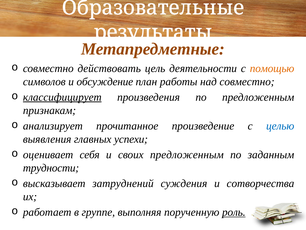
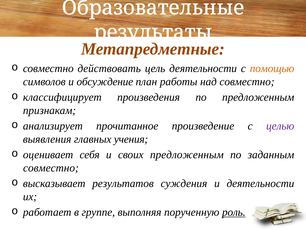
классифицирует underline: present -> none
целью colour: blue -> purple
успехи: успехи -> учения
трудности at (51, 168): трудности -> совместно
затруднений: затруднений -> результатов
и сотворчества: сотворчества -> деятельности
